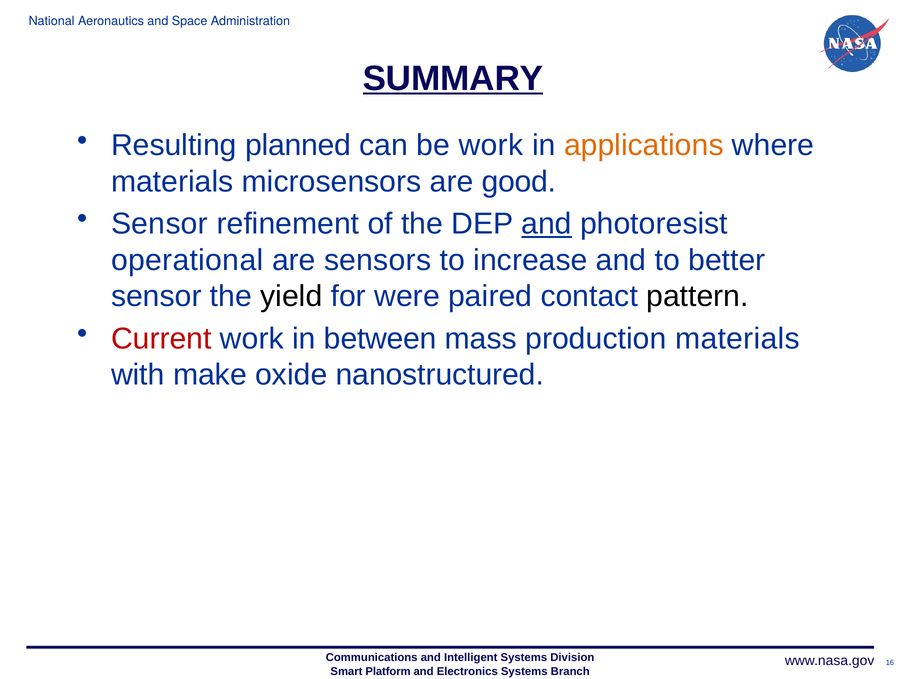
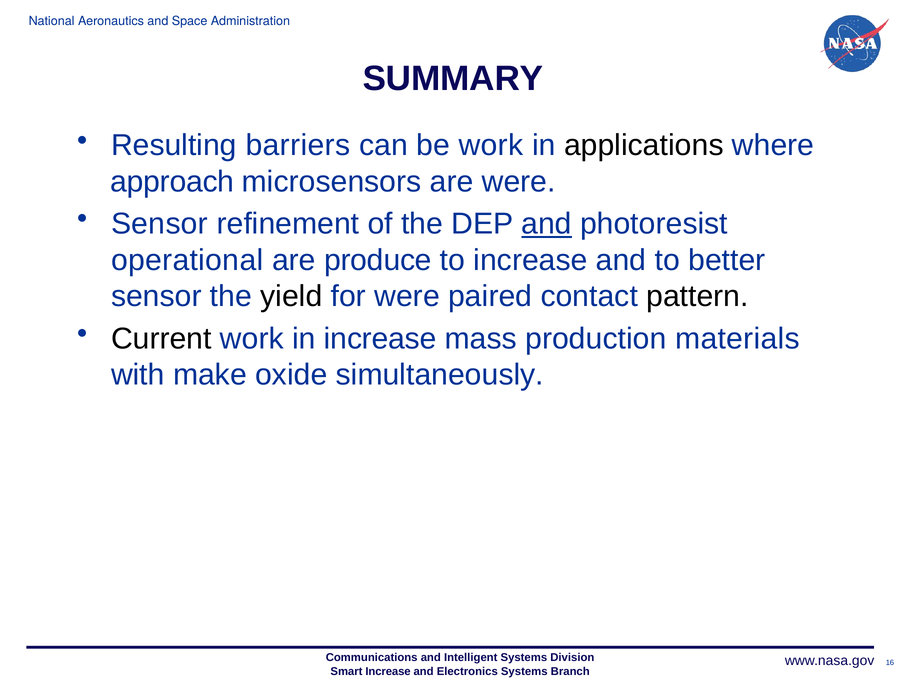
SUMMARY underline: present -> none
planned: planned -> barriers
applications colour: orange -> black
materials at (172, 182): materials -> approach
are good: good -> were
sensors: sensors -> produce
Current colour: red -> black
in between: between -> increase
nanostructured: nanostructured -> simultaneously
Platform at (388, 672): Platform -> Increase
